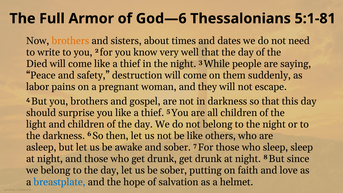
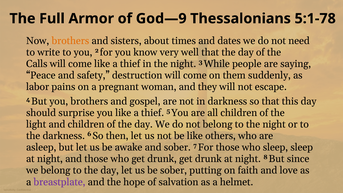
God—6: God—6 -> God—9
5:1-81: 5:1-81 -> 5:1-78
Died: Died -> Calls
breastplate colour: blue -> purple
